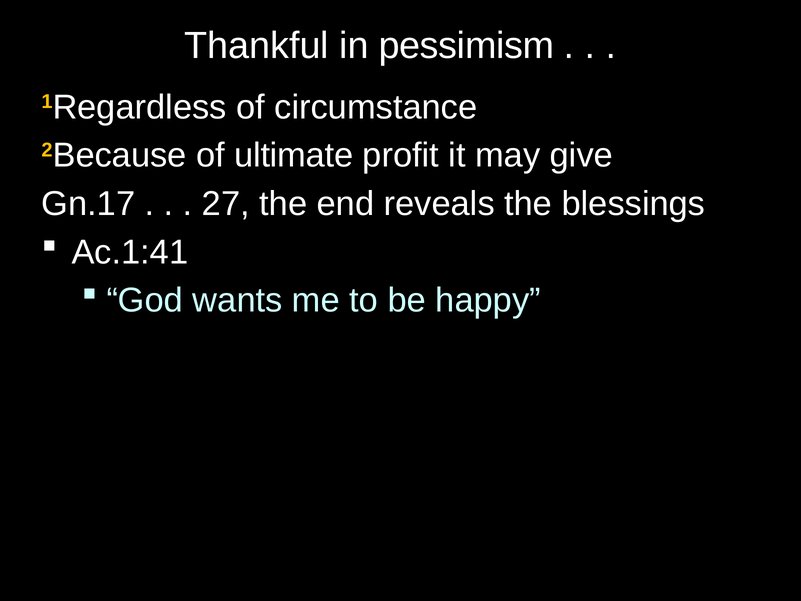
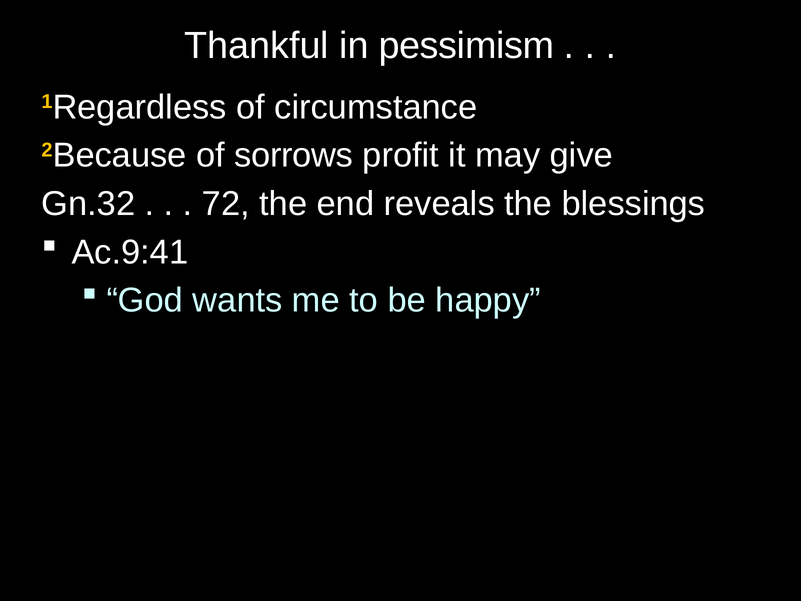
ultimate: ultimate -> sorrows
Gn.17: Gn.17 -> Gn.32
27: 27 -> 72
Ac.1:41: Ac.1:41 -> Ac.9:41
